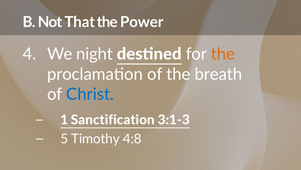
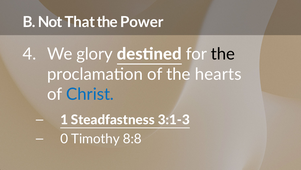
night: night -> glory
the at (223, 54) colour: orange -> black
breath: breath -> hearts
Sanctification: Sanctification -> Steadfastness
5: 5 -> 0
4:8: 4:8 -> 8:8
